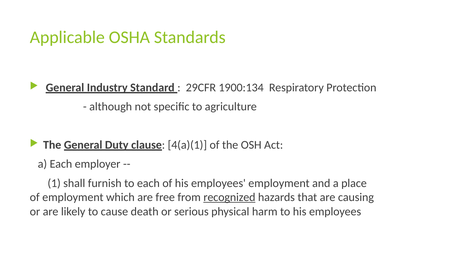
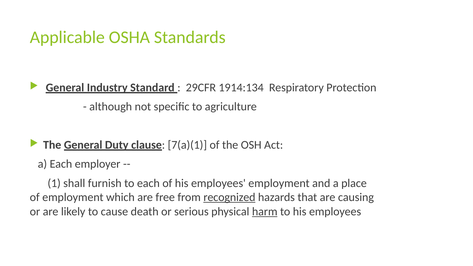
1900:134: 1900:134 -> 1914:134
4(a)(1: 4(a)(1 -> 7(a)(1
harm underline: none -> present
